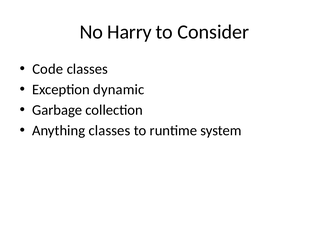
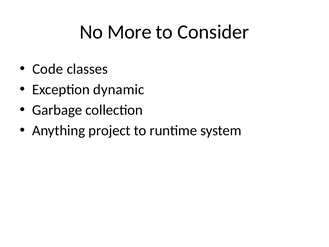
Harry: Harry -> More
Anything classes: classes -> project
